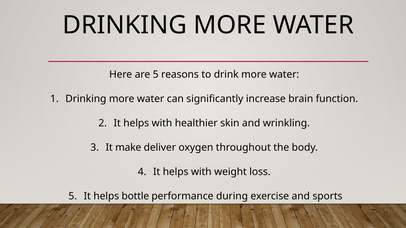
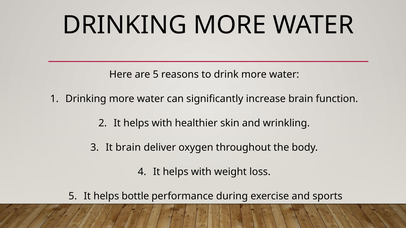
It make: make -> brain
